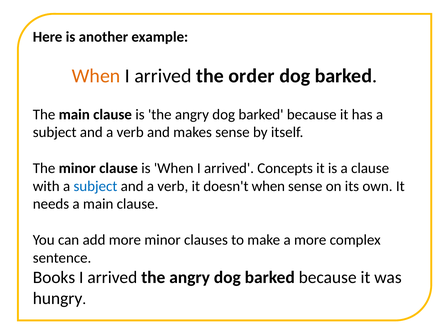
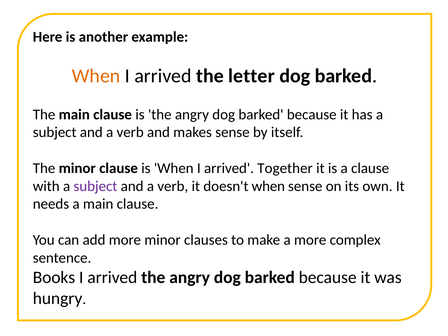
order: order -> letter
Concepts: Concepts -> Together
subject at (95, 186) colour: blue -> purple
